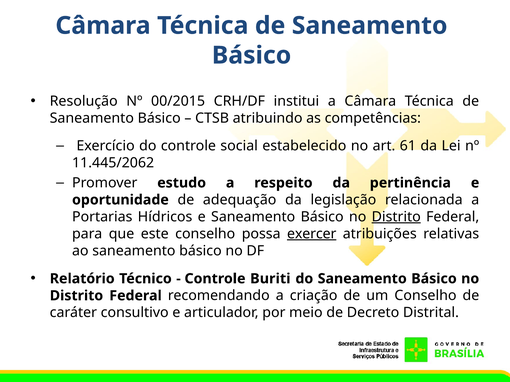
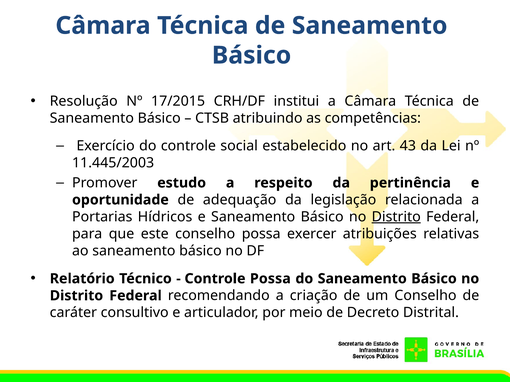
00/2015: 00/2015 -> 17/2015
61: 61 -> 43
11.445/2062: 11.445/2062 -> 11.445/2003
exercer underline: present -> none
Controle Buriti: Buriti -> Possa
